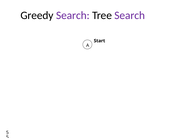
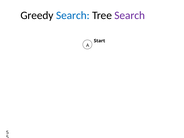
Search at (73, 15) colour: purple -> blue
